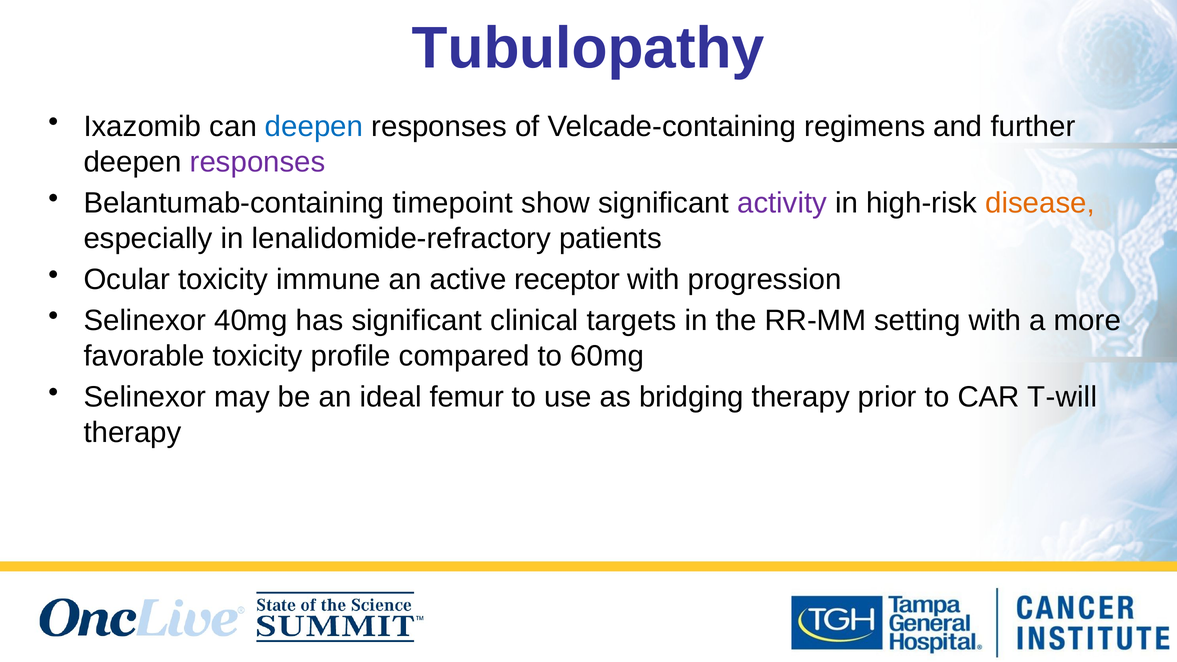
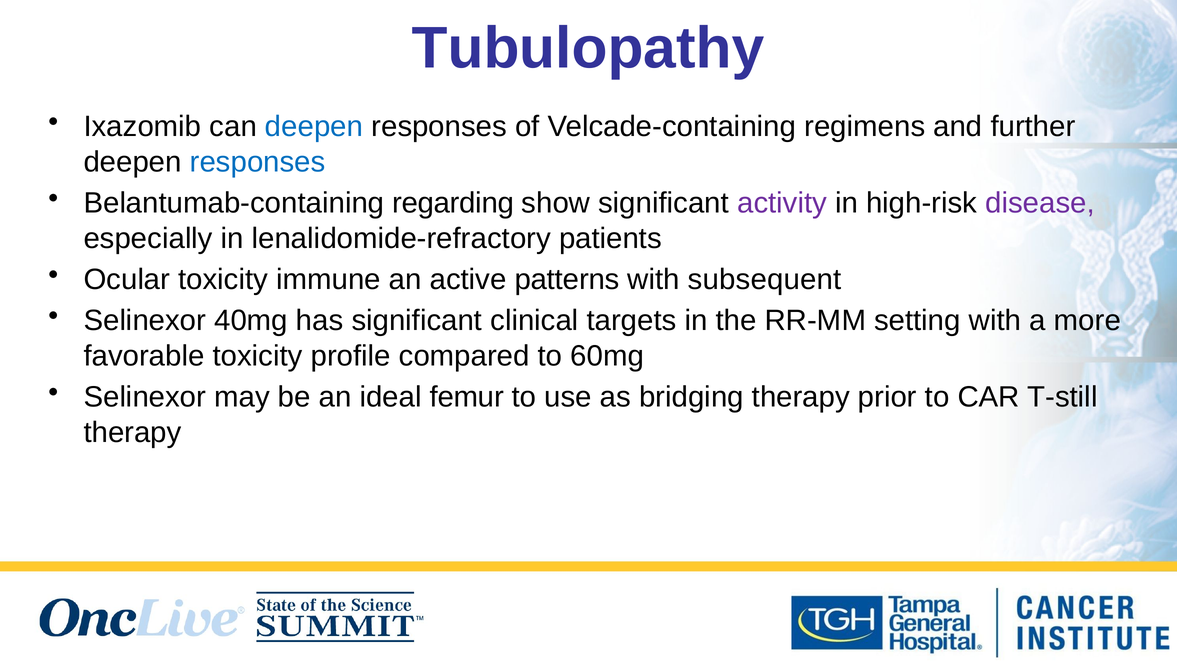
responses at (258, 162) colour: purple -> blue
timepoint: timepoint -> regarding
disease colour: orange -> purple
receptor: receptor -> patterns
progression: progression -> subsequent
T-will: T-will -> T-still
